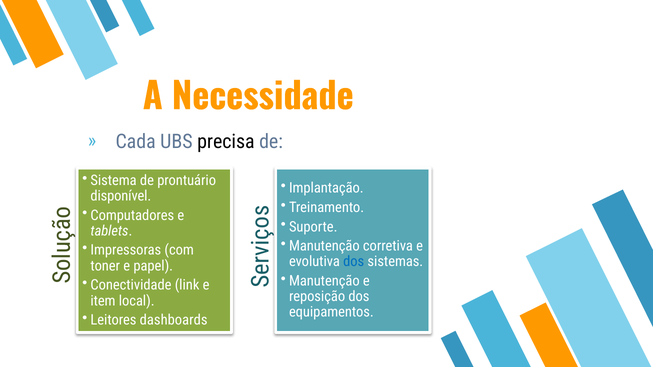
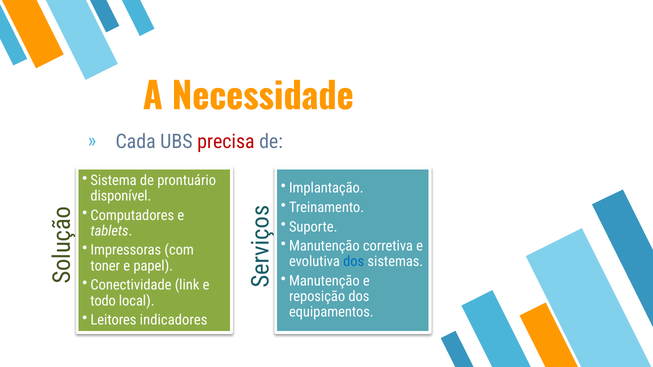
precisa colour: black -> red
item: item -> todo
dashboards: dashboards -> indicadores
